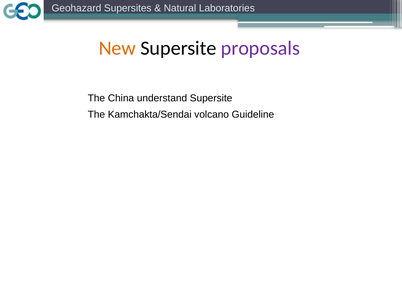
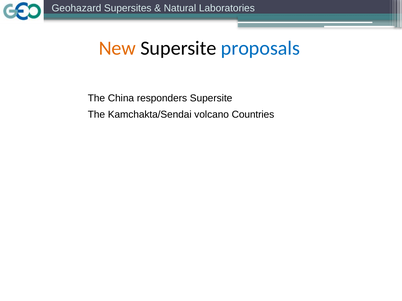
proposals colour: purple -> blue
understand: understand -> responders
Guideline: Guideline -> Countries
